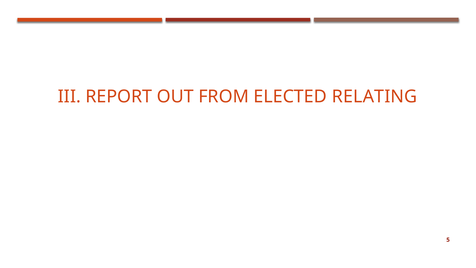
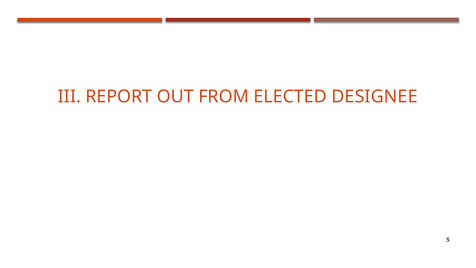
RELATING: RELATING -> DESIGNEE
